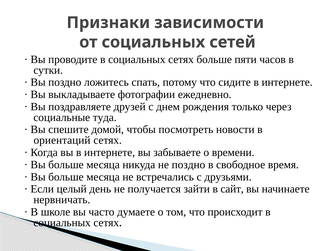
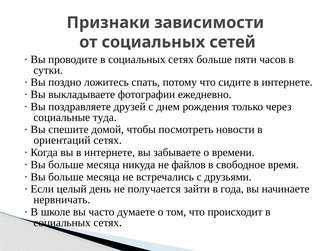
не поздно: поздно -> файлов
сайт: сайт -> года
